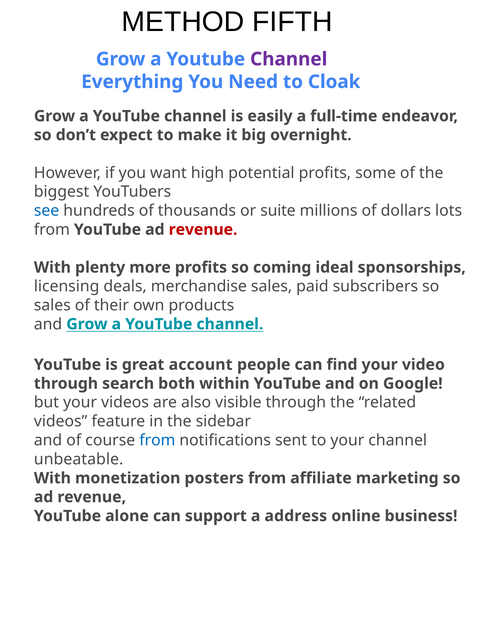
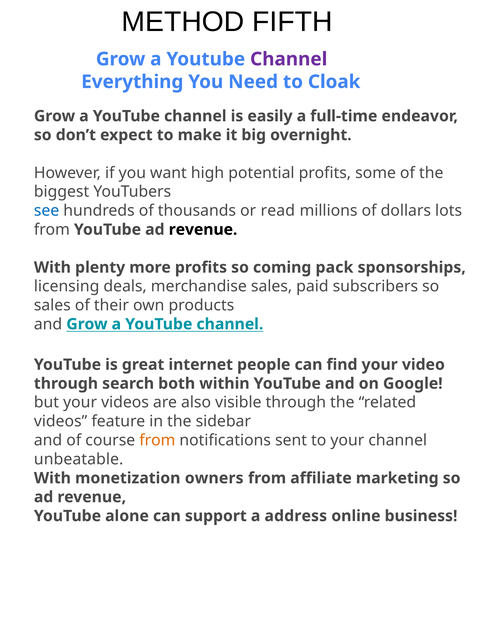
suite: suite -> read
revenue at (203, 229) colour: red -> black
ideal: ideal -> pack
account: account -> internet
from at (157, 440) colour: blue -> orange
posters: posters -> owners
